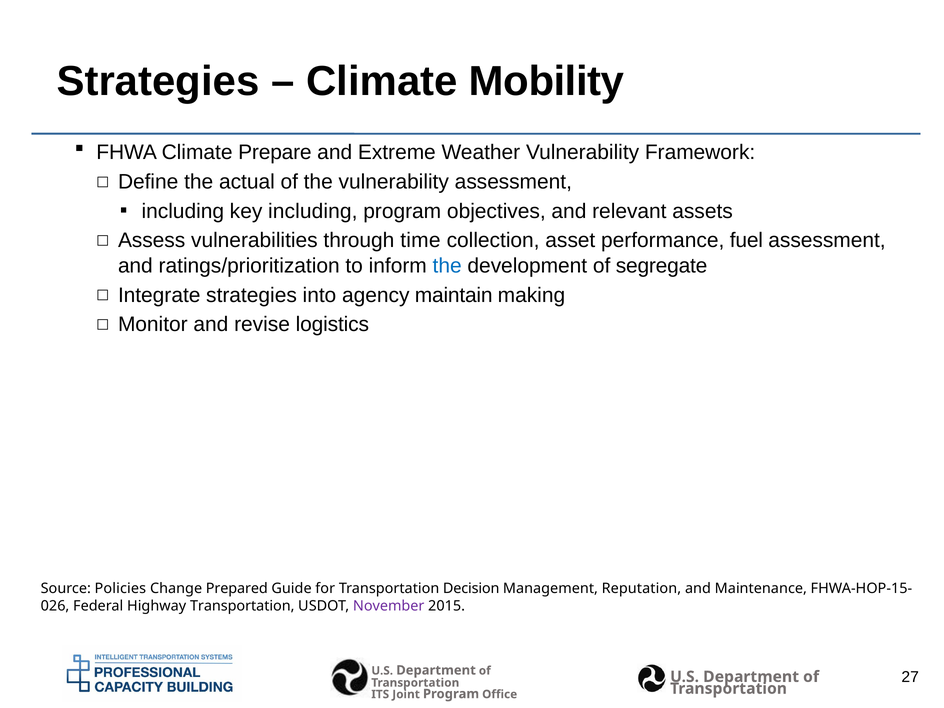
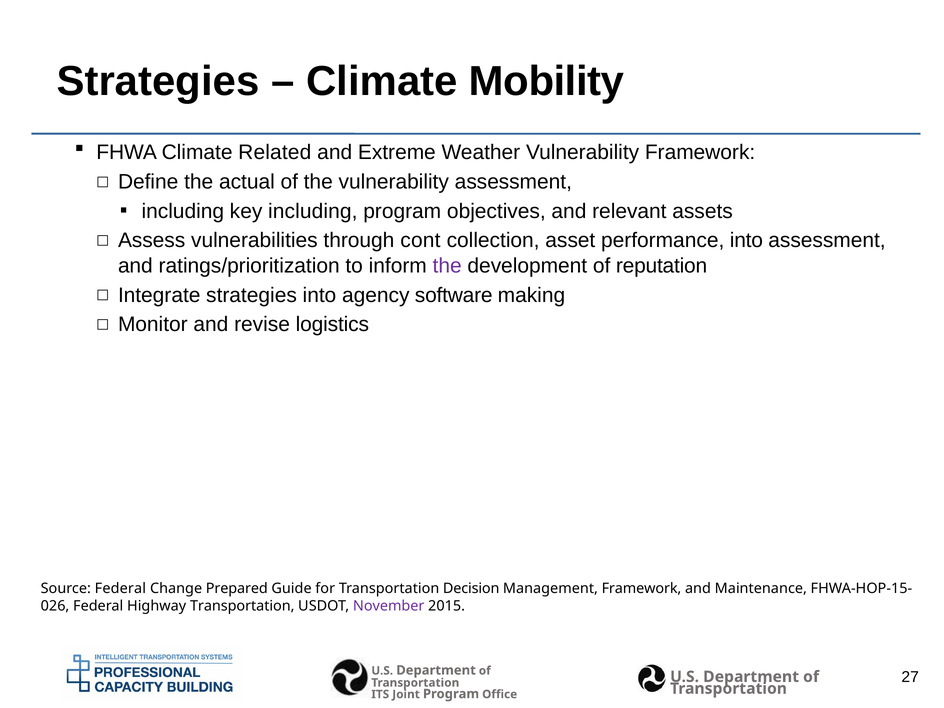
Prepare: Prepare -> Related
time: time -> cont
performance fuel: fuel -> into
the at (447, 266) colour: blue -> purple
segregate: segregate -> reputation
maintain: maintain -> software
Source Policies: Policies -> Federal
Management Reputation: Reputation -> Framework
